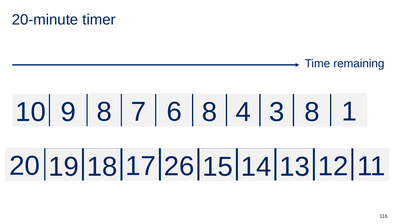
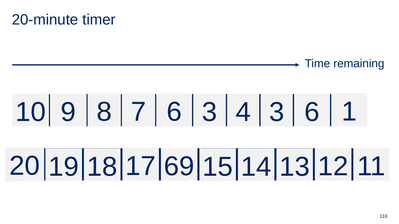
6 8: 8 -> 3
3 8: 8 -> 6
26: 26 -> 69
